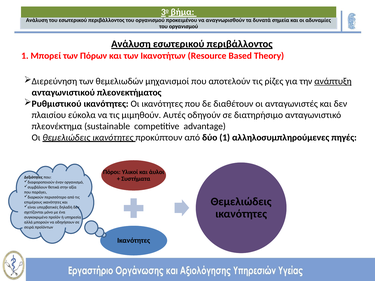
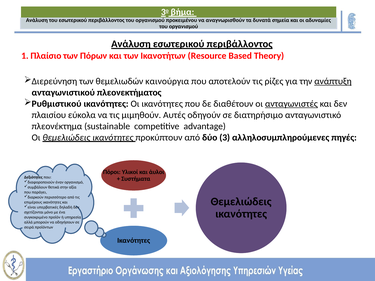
Μπορεί: Μπορεί -> Πλαίσιο
μηχανισμοί: μηχανισμοί -> καινούργια
ανταγωνιστές underline: none -> present
δύο 1: 1 -> 3
